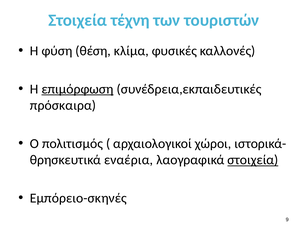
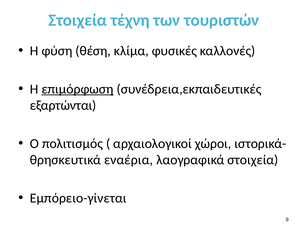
πρόσκαιρα: πρόσκαιρα -> εξαρτώνται
στοιχεία at (253, 160) underline: present -> none
Εμπόρειο-σκηνές: Εμπόρειο-σκηνές -> Εμπόρειο-γίνεται
